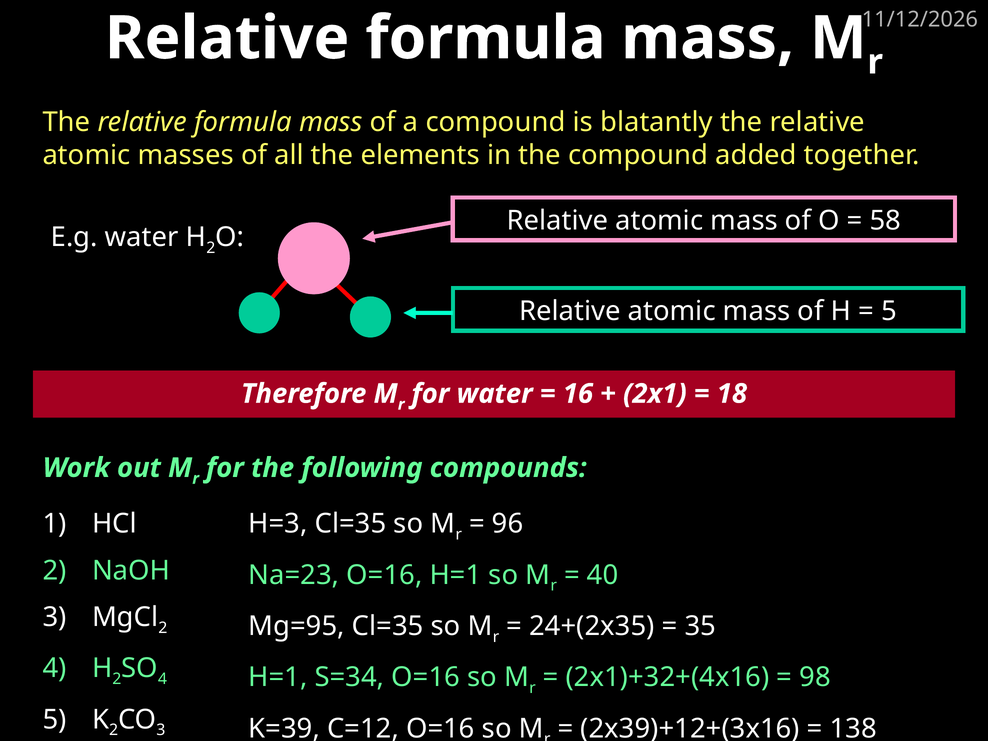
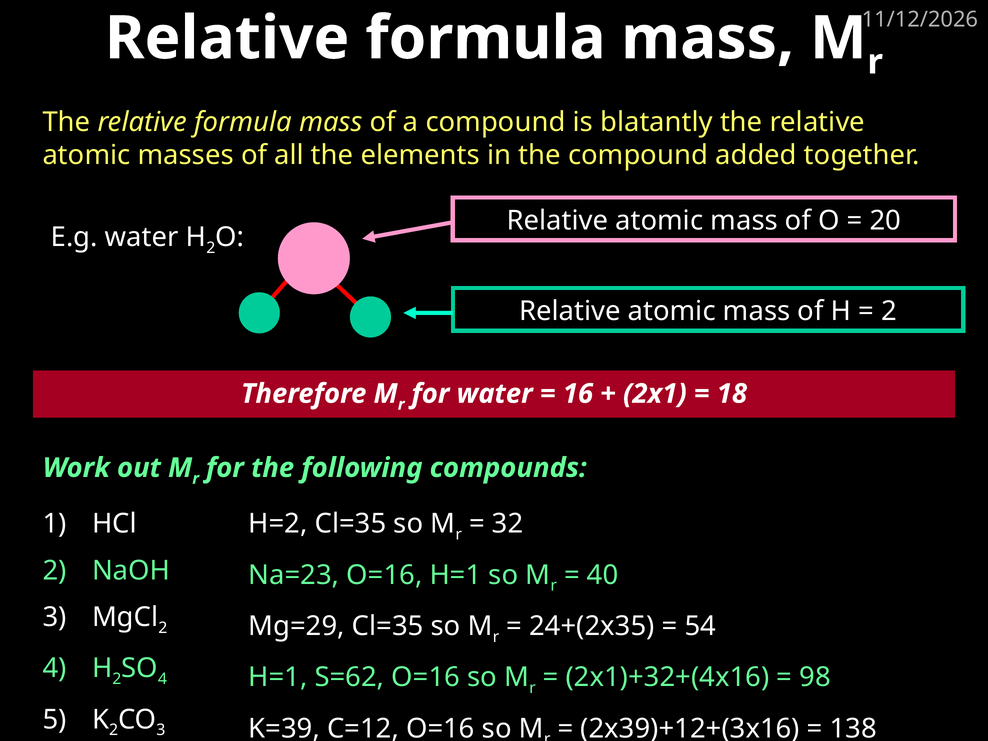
58: 58 -> 20
5 at (889, 311): 5 -> 2
H=3: H=3 -> H=2
96: 96 -> 32
Mg=95: Mg=95 -> Mg=29
35: 35 -> 54
S=34: S=34 -> S=62
